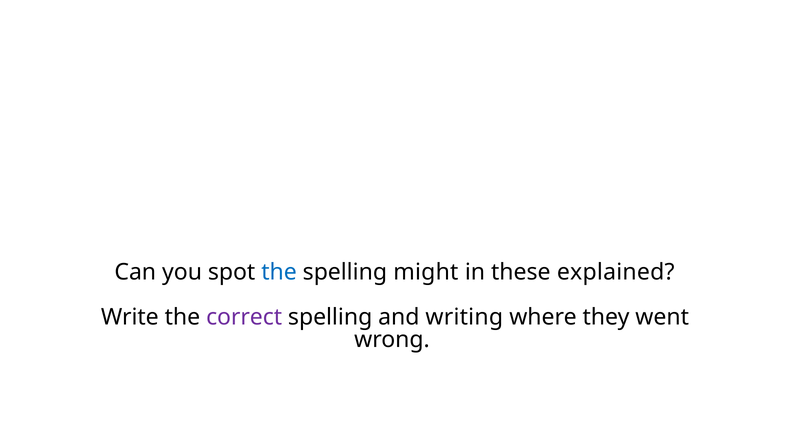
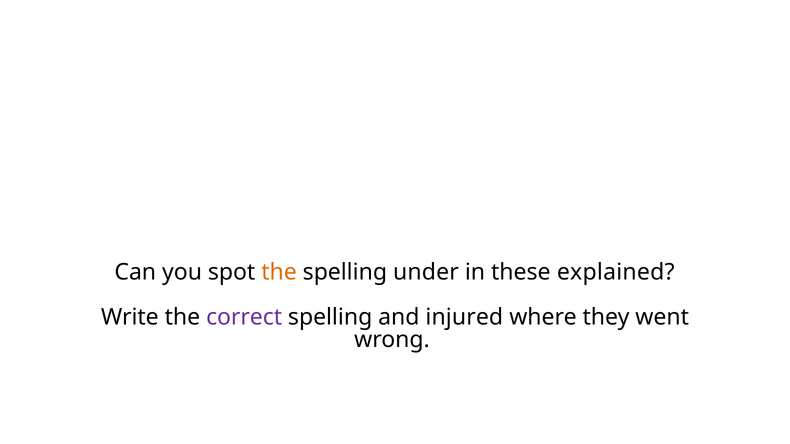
the at (279, 273) colour: blue -> orange
might: might -> under
writing: writing -> injured
